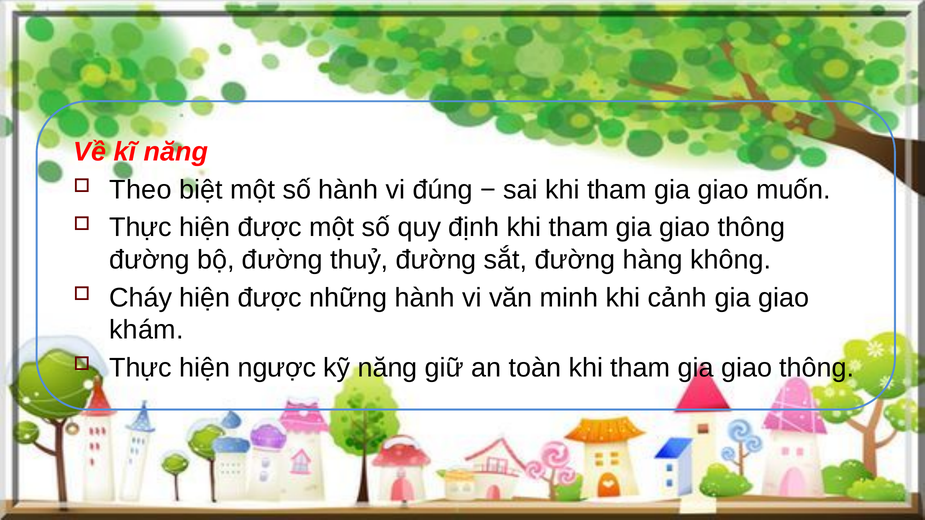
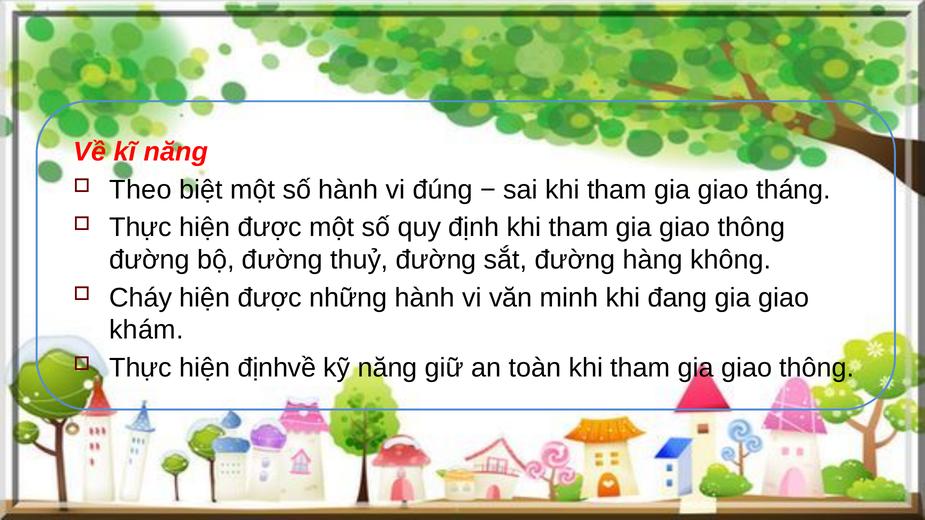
muốn: muốn -> tháng
cảnh: cảnh -> đang
ngược: ngược -> địnhvề
